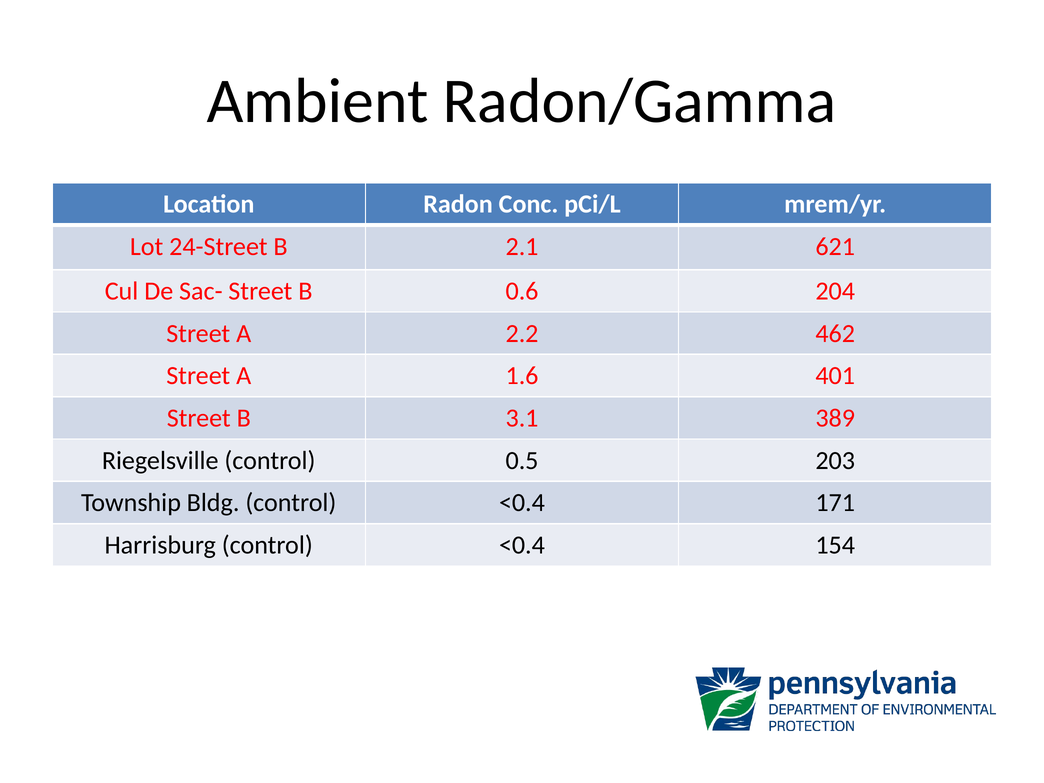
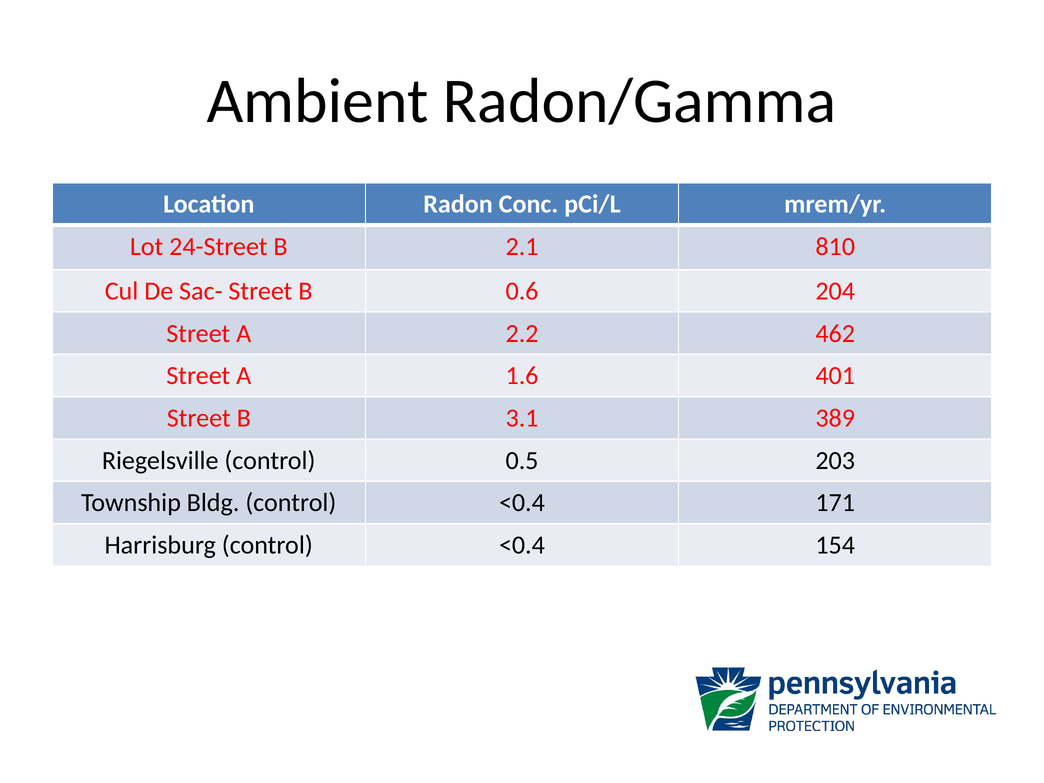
621: 621 -> 810
